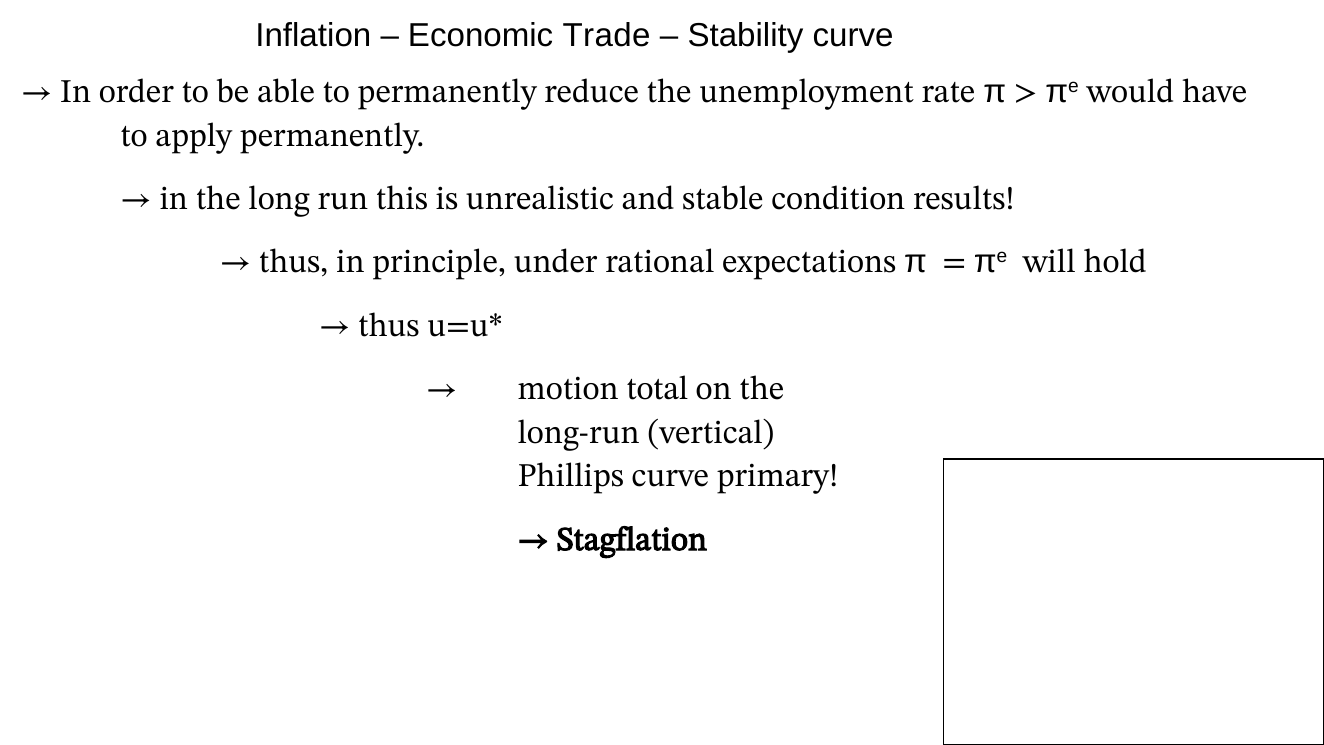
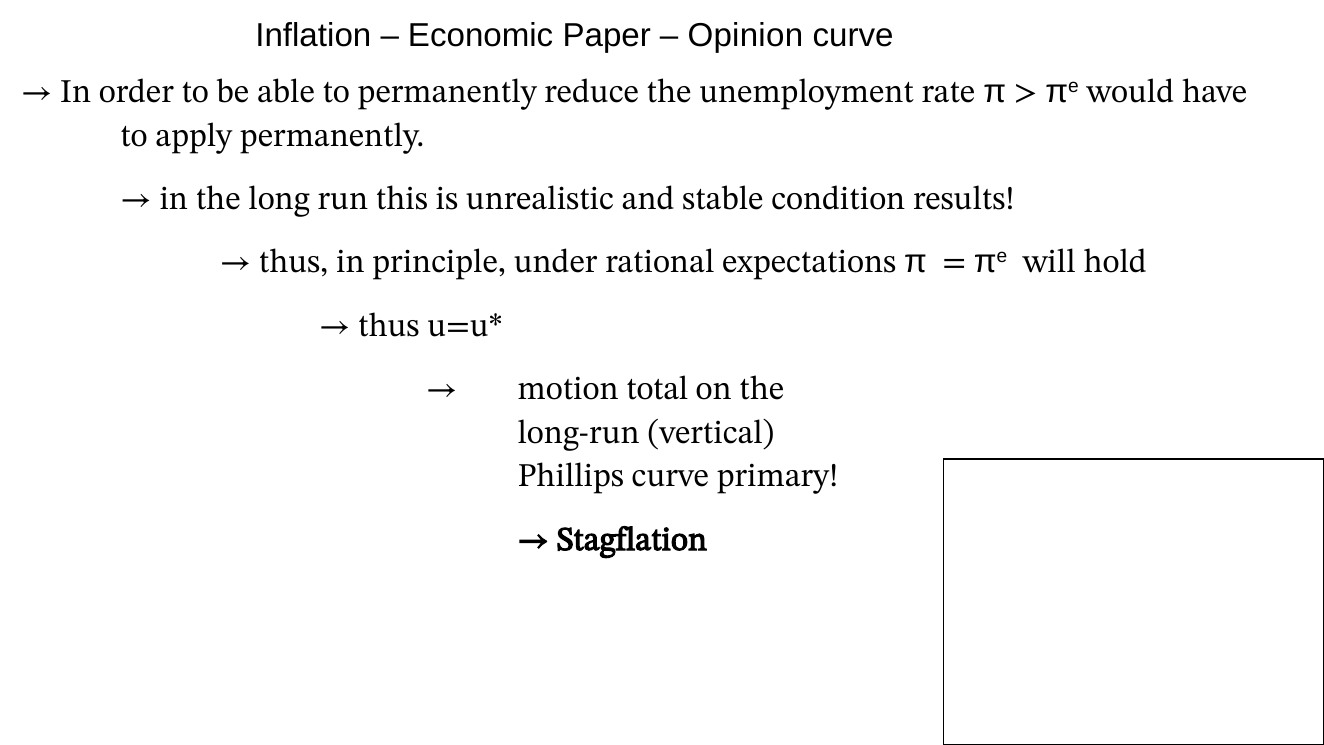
Trade: Trade -> Paper
Stability: Stability -> Opinion
